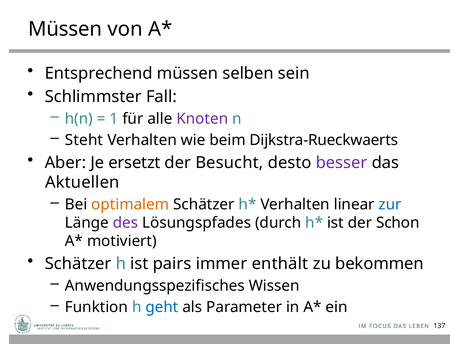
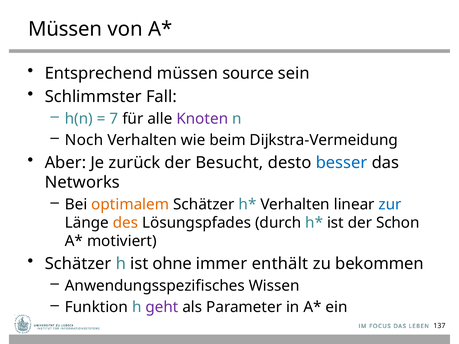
selben: selben -> source
1: 1 -> 7
Steht: Steht -> Noch
Dijkstra-Rueckwaerts: Dijkstra-Rueckwaerts -> Dijkstra-Vermeidung
ersetzt: ersetzt -> zurück
besser colour: purple -> blue
Aktuellen: Aktuellen -> Networks
des colour: purple -> orange
pairs: pairs -> ohne
geht colour: blue -> purple
